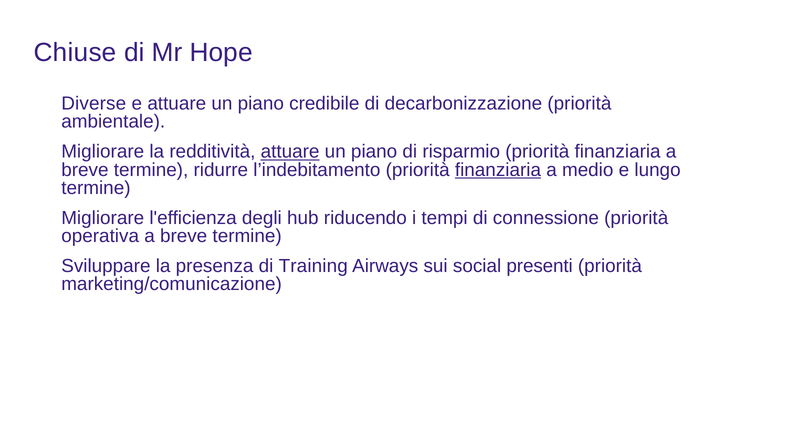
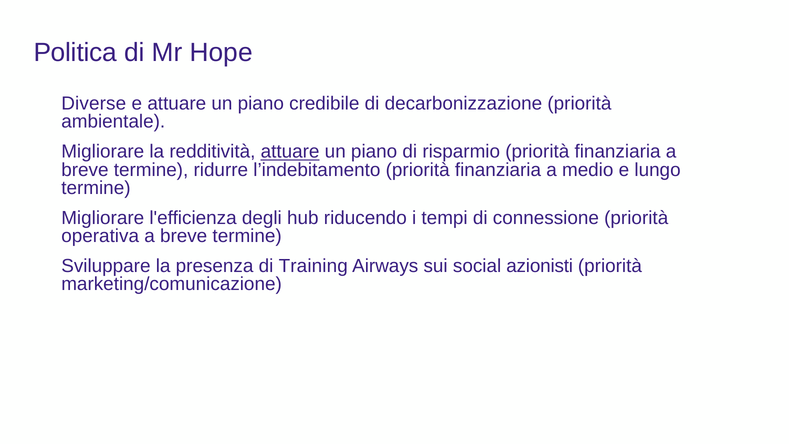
Chiuse: Chiuse -> Politica
finanziaria at (498, 170) underline: present -> none
presenti: presenti -> azionisti
